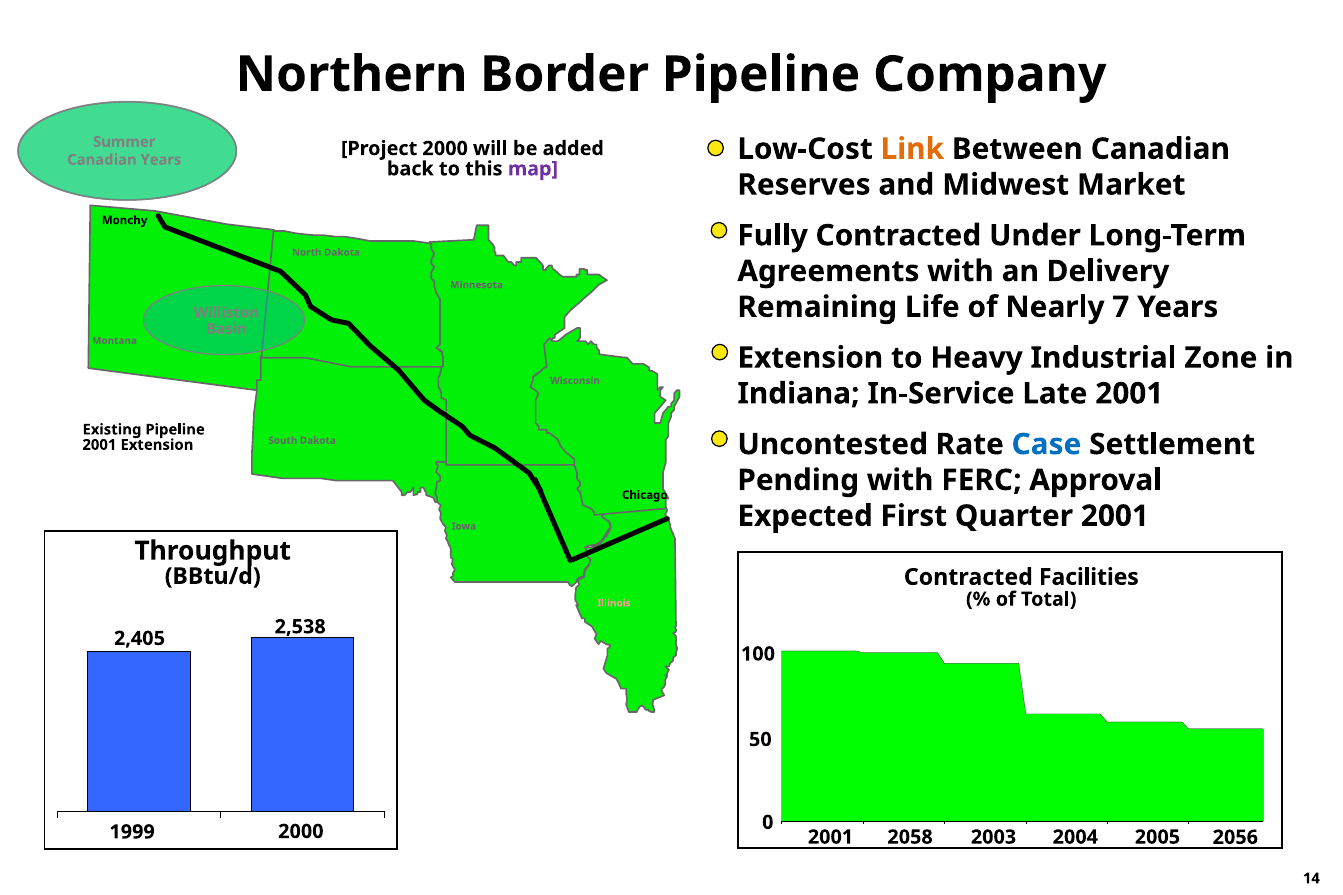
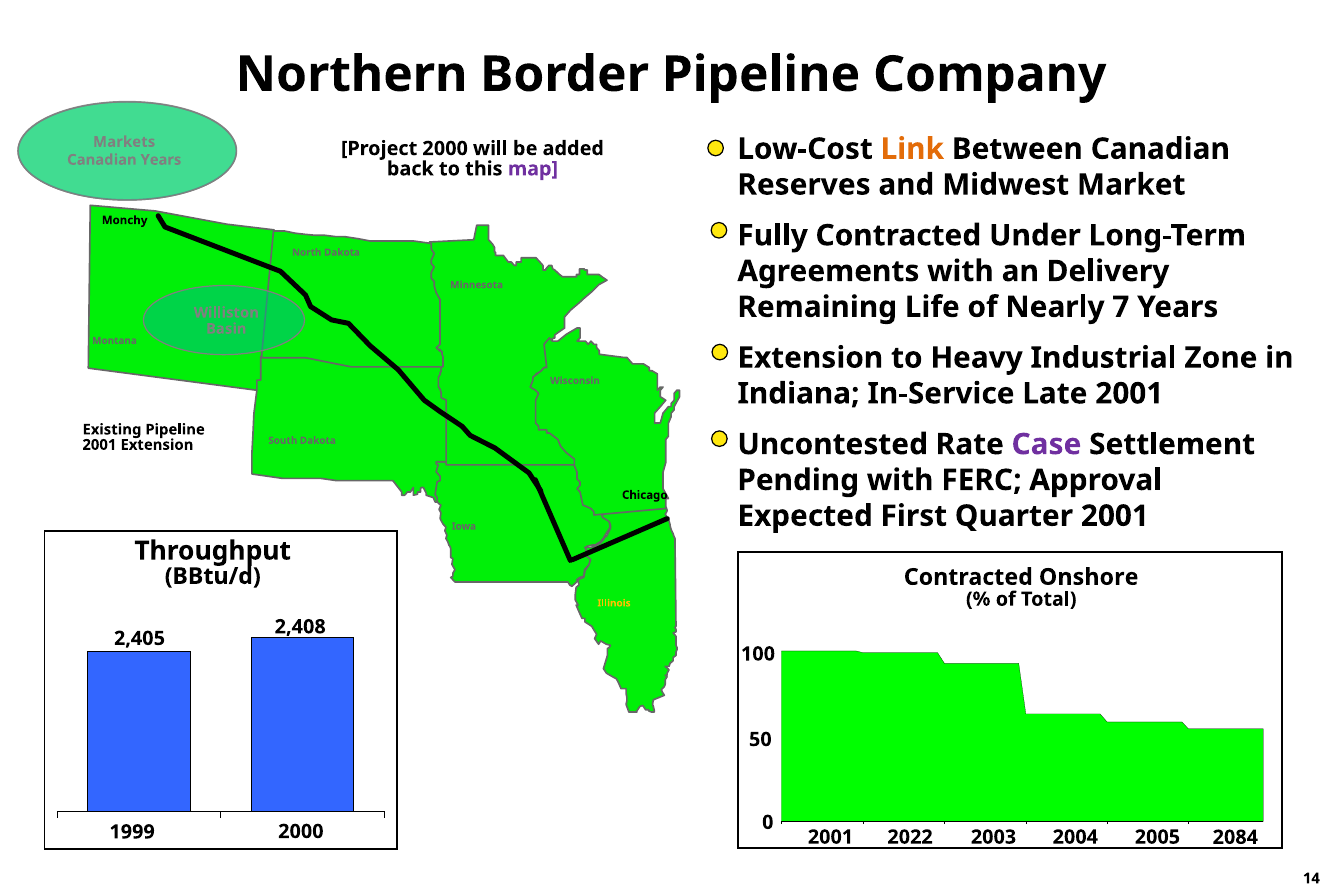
Summer: Summer -> Markets
Case colour: blue -> purple
Facilities: Facilities -> Onshore
Illinois colour: pink -> yellow
2,538: 2,538 -> 2,408
2058: 2058 -> 2022
2056: 2056 -> 2084
